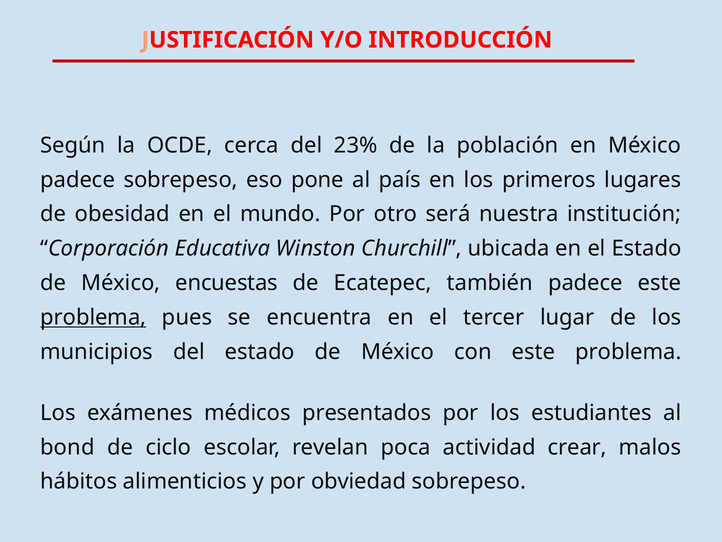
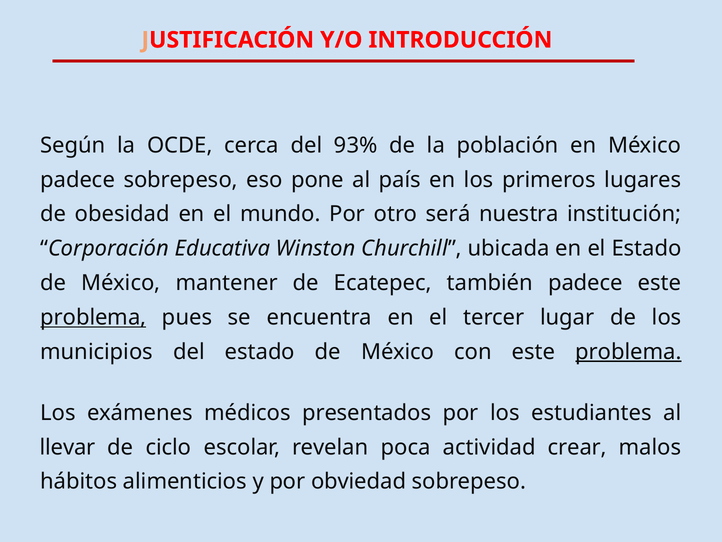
23%: 23% -> 93%
encuestas: encuestas -> mantener
problema at (628, 352) underline: none -> present
bond: bond -> llevar
